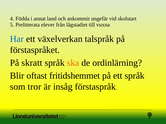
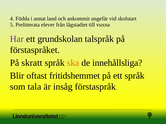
Har colour: blue -> purple
växelverkan: växelverkan -> grundskolan
ordinlärning: ordinlärning -> innehållsliga
tror: tror -> tala
